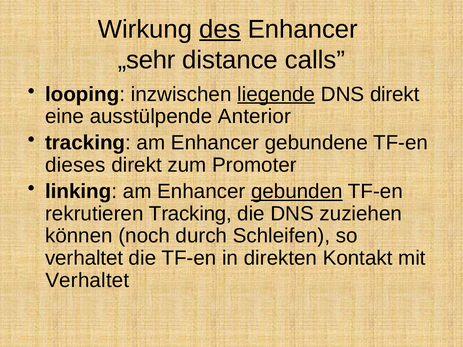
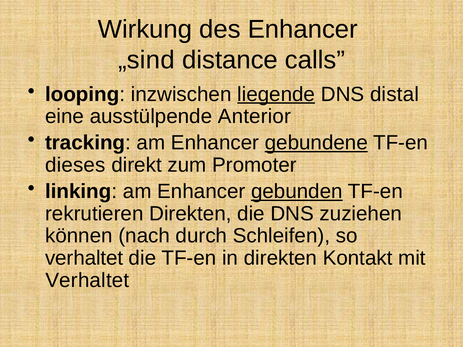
des underline: present -> none
„sehr: „sehr -> „sind
DNS direkt: direkt -> distal
gebundene underline: none -> present
rekrutieren Tracking: Tracking -> Direkten
noch: noch -> nach
